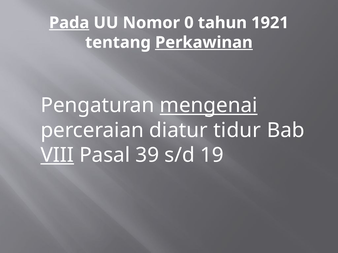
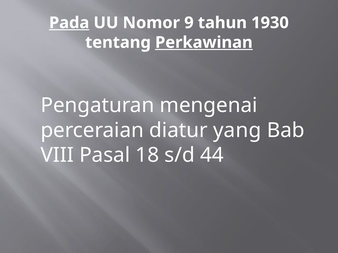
0: 0 -> 9
1921: 1921 -> 1930
mengenai underline: present -> none
tidur: tidur -> yang
VIII underline: present -> none
39: 39 -> 18
19: 19 -> 44
